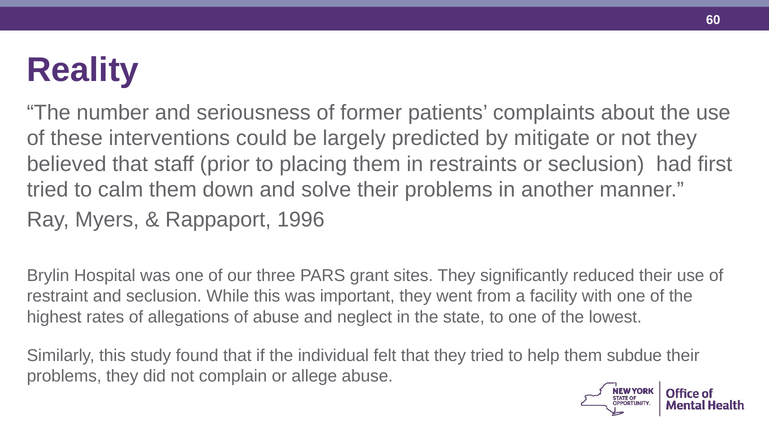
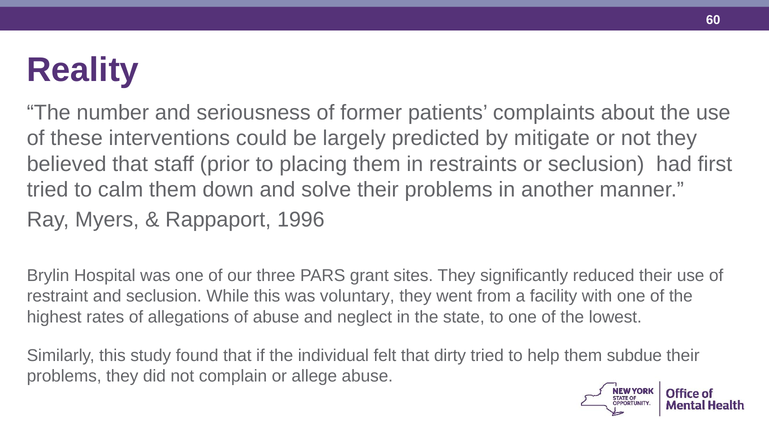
important: important -> voluntary
that they: they -> dirty
